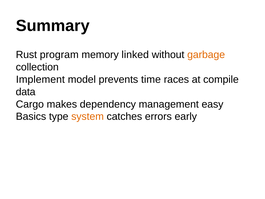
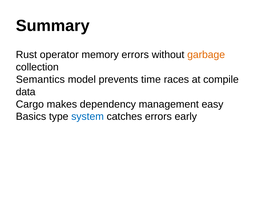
program: program -> operator
memory linked: linked -> errors
Implement: Implement -> Semantics
system colour: orange -> blue
